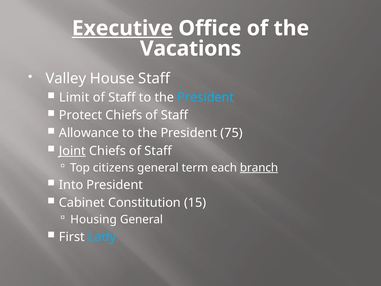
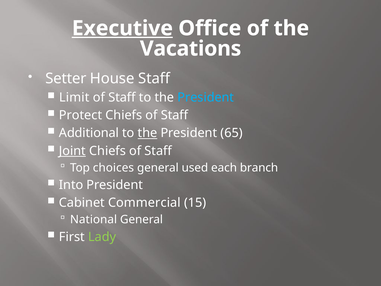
Valley: Valley -> Setter
Allowance: Allowance -> Additional
the at (147, 133) underline: none -> present
75: 75 -> 65
citizens: citizens -> choices
term: term -> used
branch underline: present -> none
Constitution: Constitution -> Commercial
Housing: Housing -> National
Lady colour: light blue -> light green
